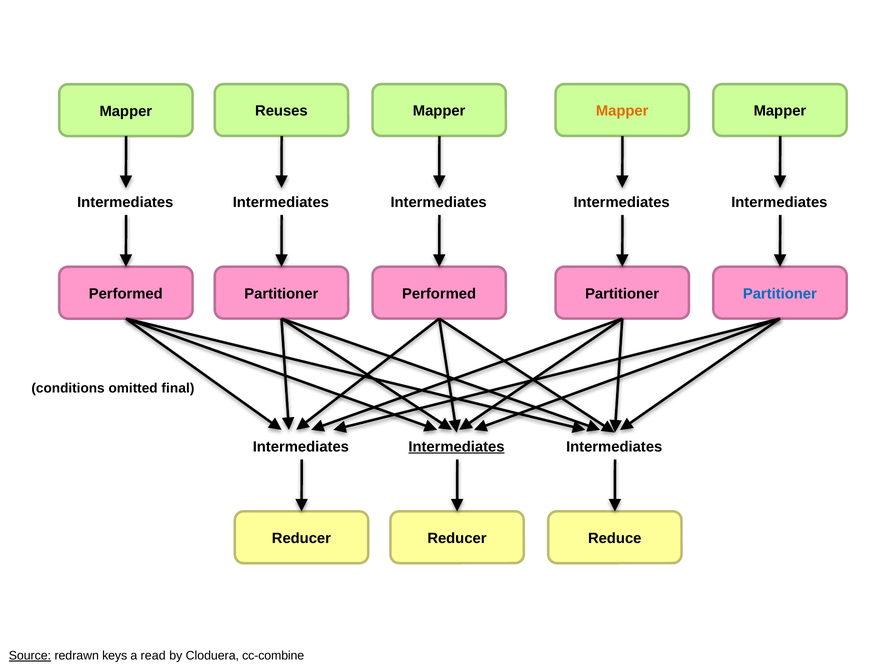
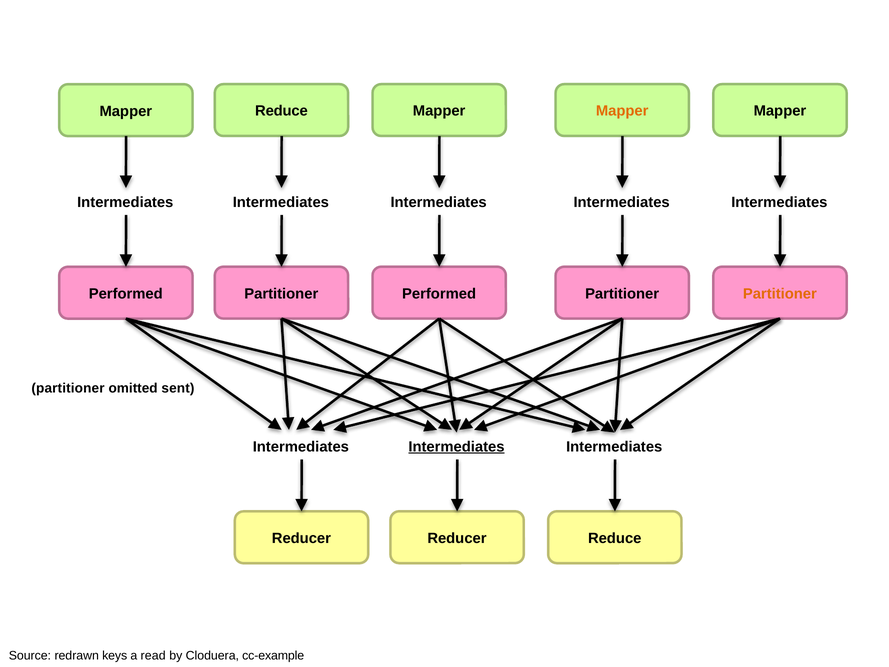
Mapper Reuses: Reuses -> Reduce
Partitioner at (780, 294) colour: blue -> orange
conditions at (68, 388): conditions -> partitioner
final: final -> sent
Source underline: present -> none
cc-combine: cc-combine -> cc-example
